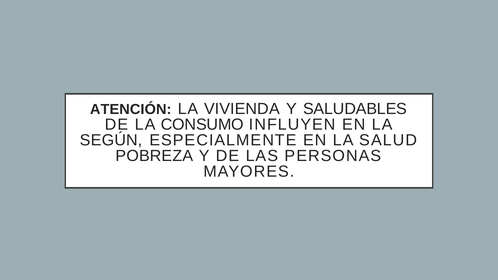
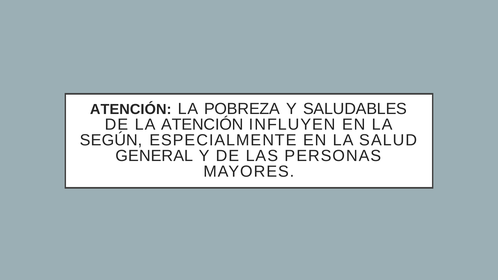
VIVIENDA: VIVIENDA -> POBREZA
LA CONSUMO: CONSUMO -> ATENCIÓN
POBREZA: POBREZA -> GENERAL
